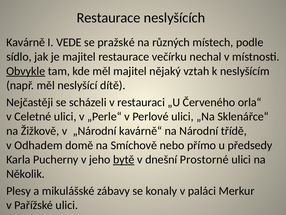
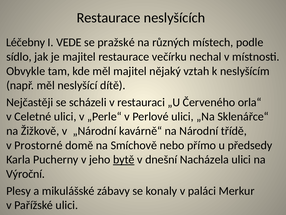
Kavárně: Kavárně -> Léčebny
Obvykle underline: present -> none
Odhadem: Odhadem -> Prostorné
Prostorné: Prostorné -> Nacházela
Několik: Několik -> Výroční
